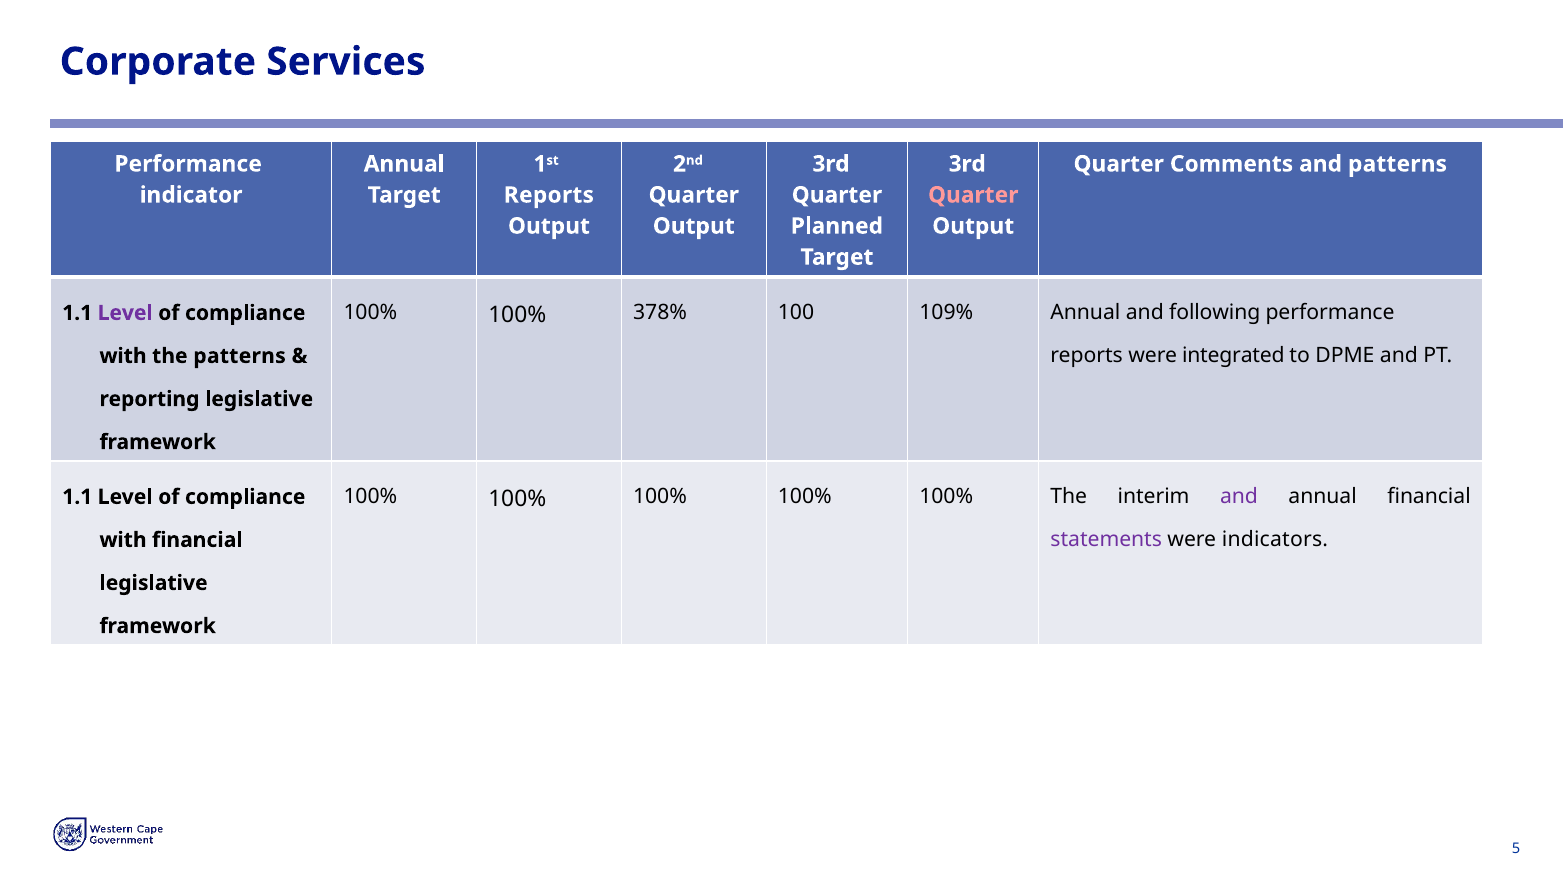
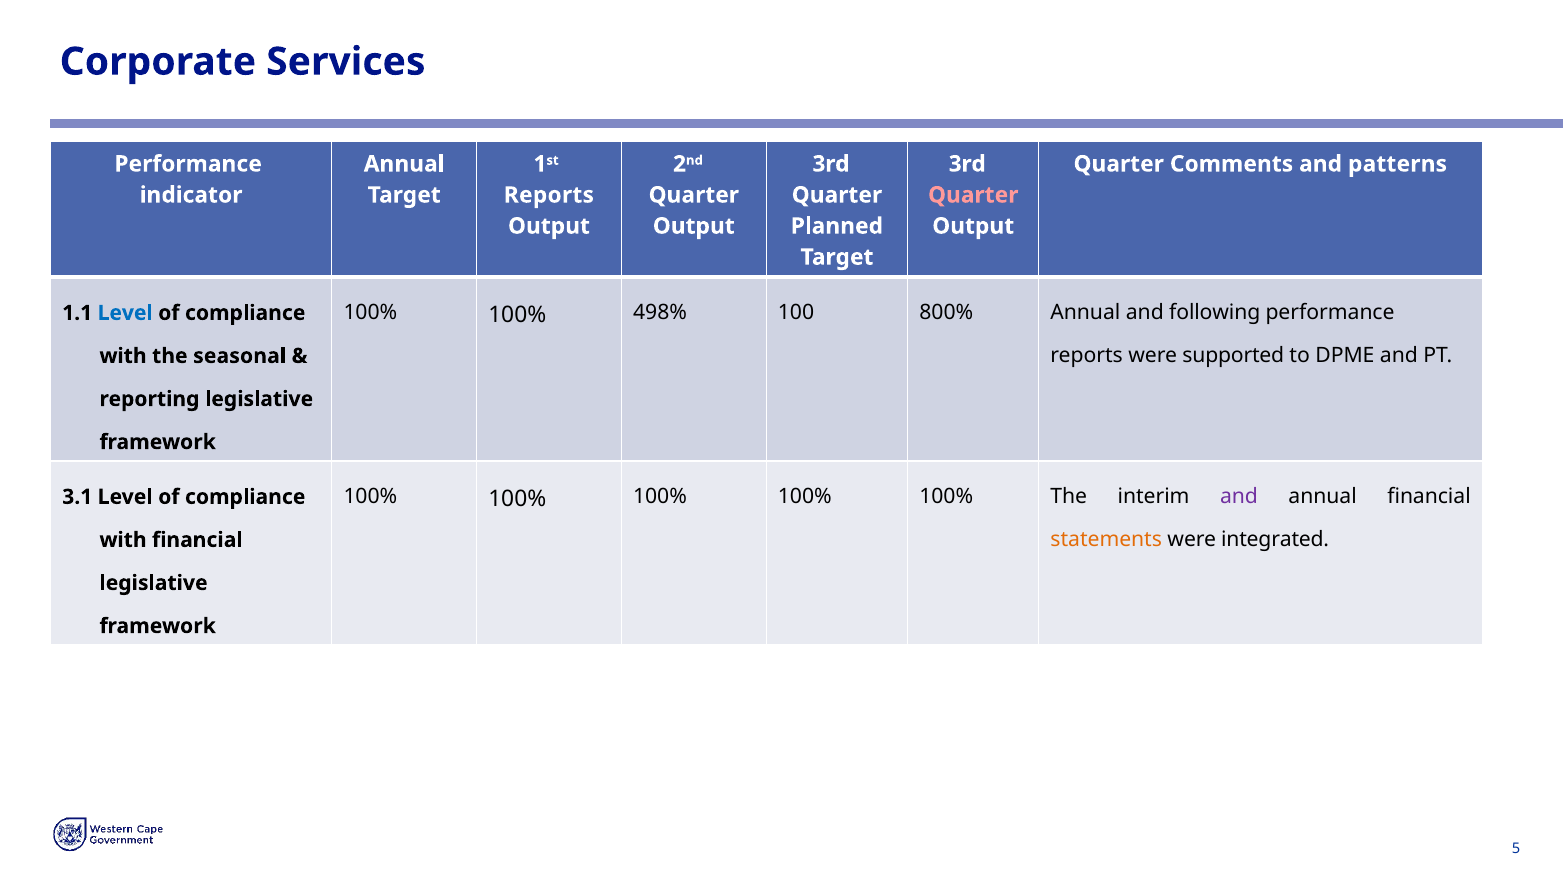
378%: 378% -> 498%
109%: 109% -> 800%
Level at (125, 313) colour: purple -> blue
integrated: integrated -> supported
the patterns: patterns -> seasonal
1.1 at (77, 497): 1.1 -> 3.1
statements colour: purple -> orange
indicators: indicators -> integrated
